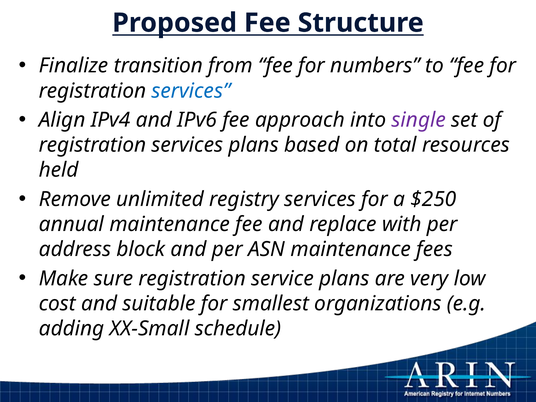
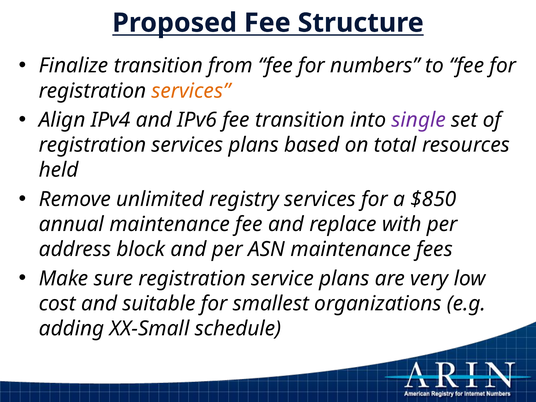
services at (191, 91) colour: blue -> orange
fee approach: approach -> transition
$250: $250 -> $850
